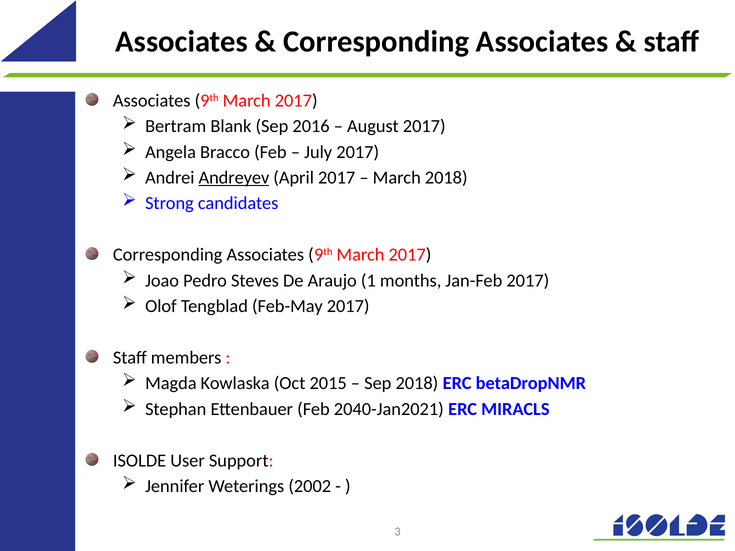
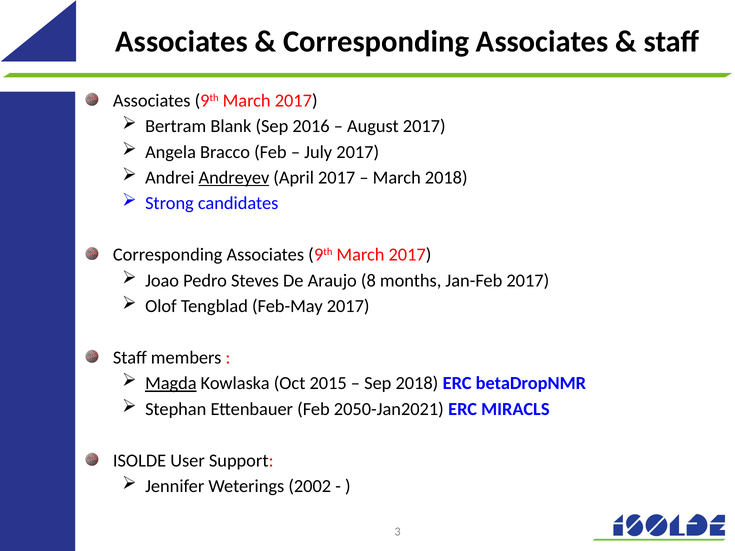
1: 1 -> 8
Magda underline: none -> present
2040-Jan2021: 2040-Jan2021 -> 2050-Jan2021
